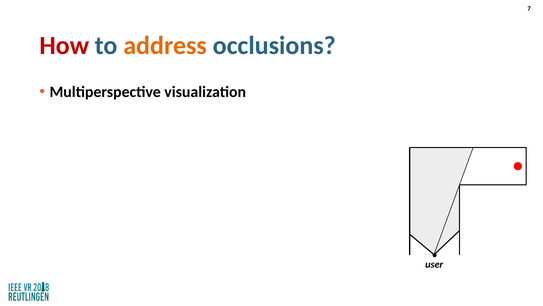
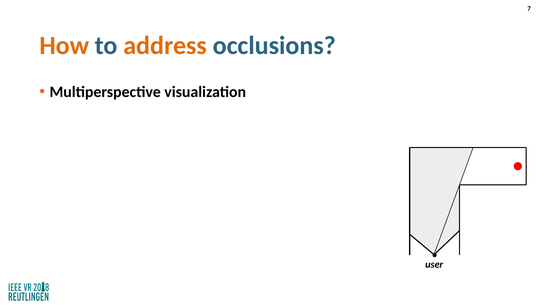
How colour: red -> orange
